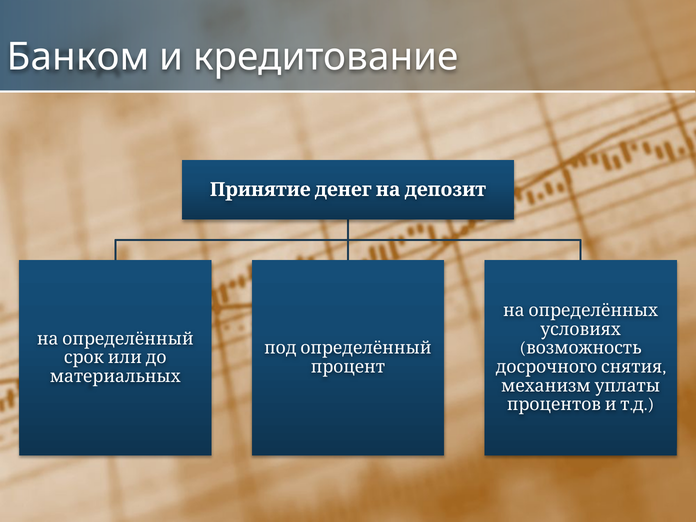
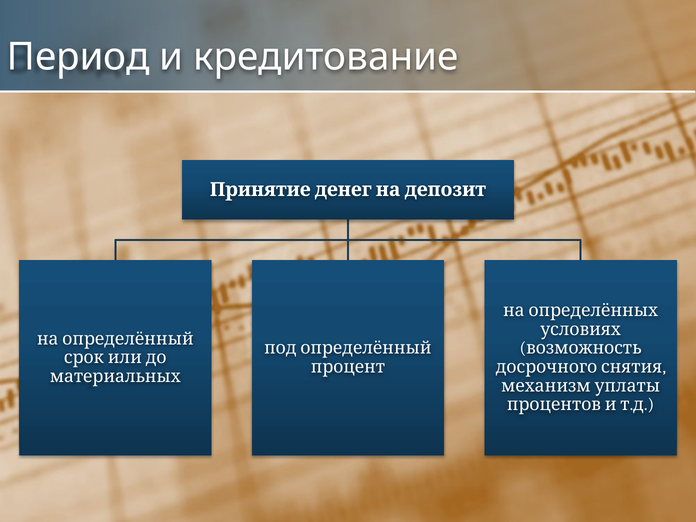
Банком: Банком -> Период
